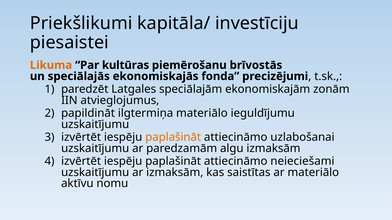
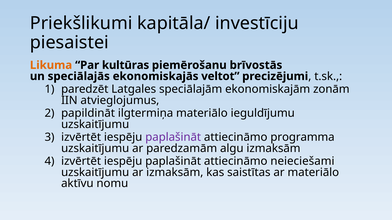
fonda: fonda -> veltot
paplašināt at (173, 138) colour: orange -> purple
uzlabošanai: uzlabošanai -> programma
